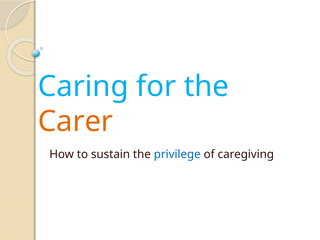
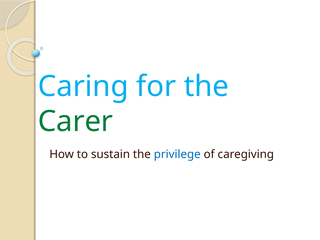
Carer colour: orange -> green
